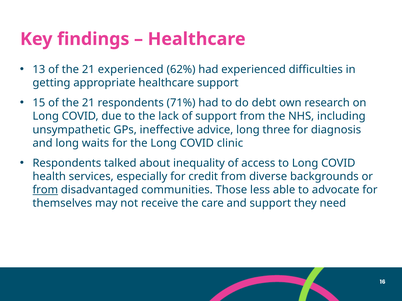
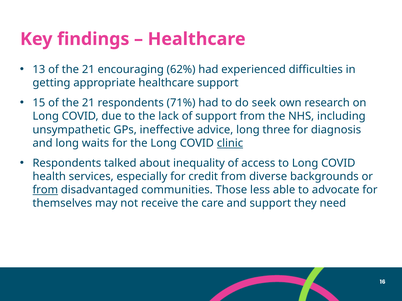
21 experienced: experienced -> encouraging
debt: debt -> seek
clinic underline: none -> present
